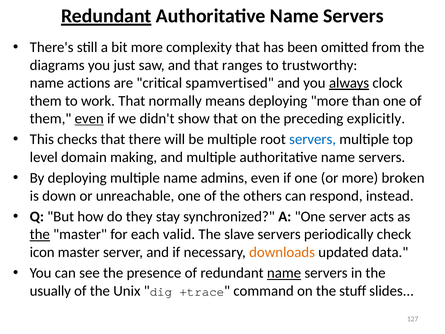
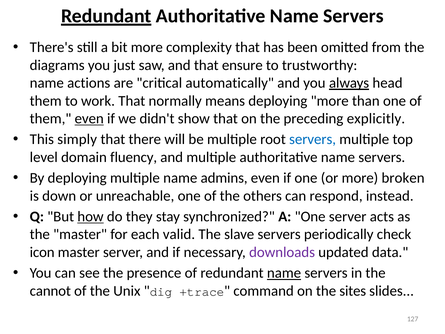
ranges: ranges -> ensure
spamvertised: spamvertised -> automatically
clock: clock -> head
checks: checks -> simply
making: making -> fluency
how underline: none -> present
the at (40, 234) underline: present -> none
downloads colour: orange -> purple
usually: usually -> cannot
stuff: stuff -> sites
